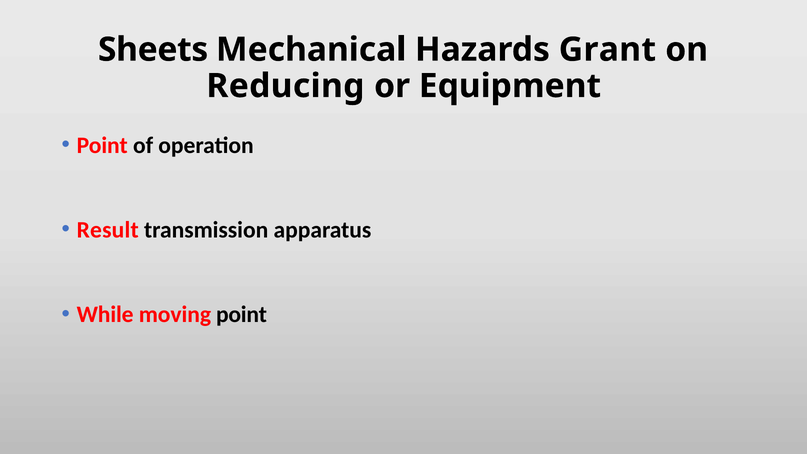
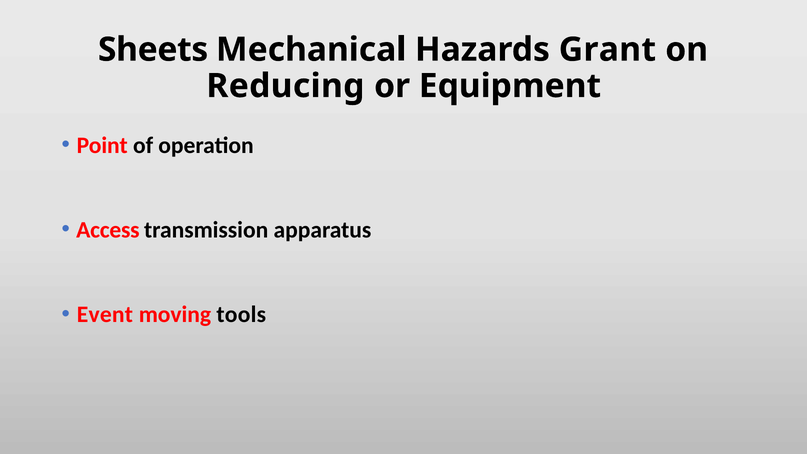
Result: Result -> Access
While: While -> Event
moving point: point -> tools
